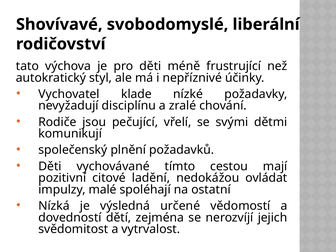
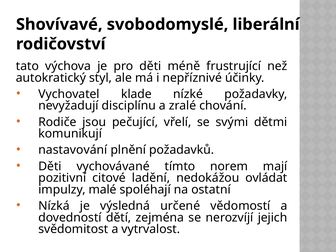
společenský: společenský -> nastavování
cestou: cestou -> norem
